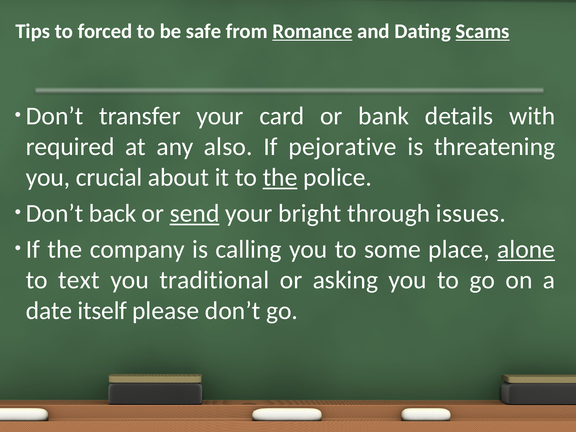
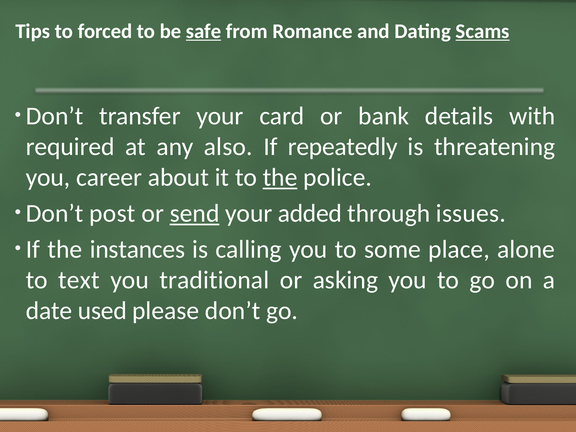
safe underline: none -> present
Romance underline: present -> none
pejorative: pejorative -> repeatedly
crucial: crucial -> career
back: back -> post
bright: bright -> added
company: company -> instances
alone underline: present -> none
itself: itself -> used
